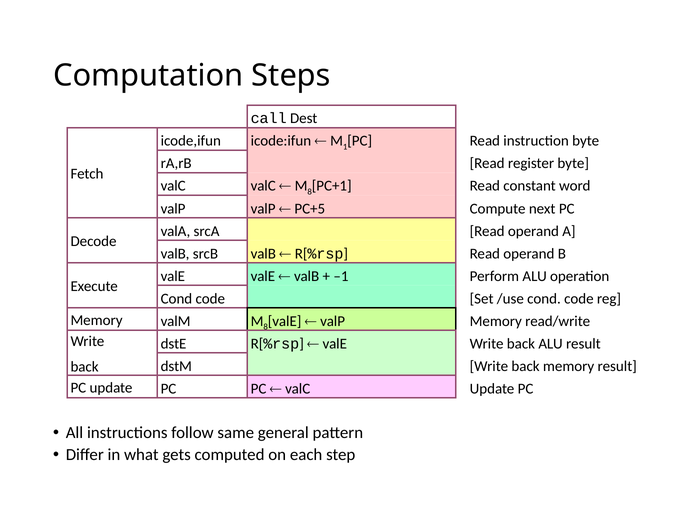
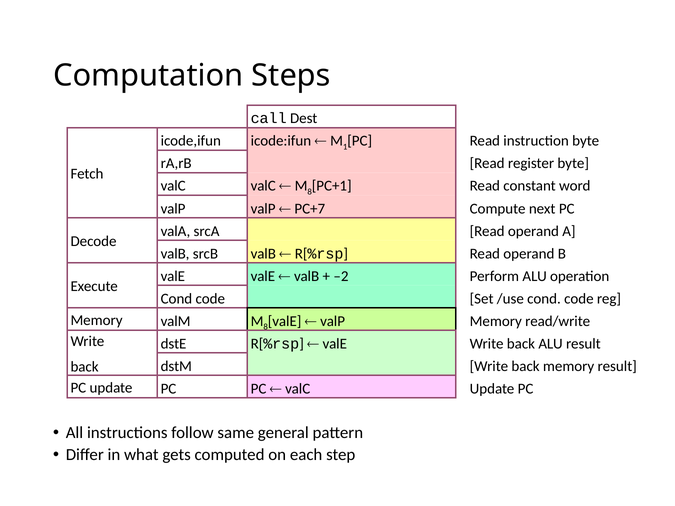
PC+5: PC+5 -> PC+7
–1: –1 -> –2
